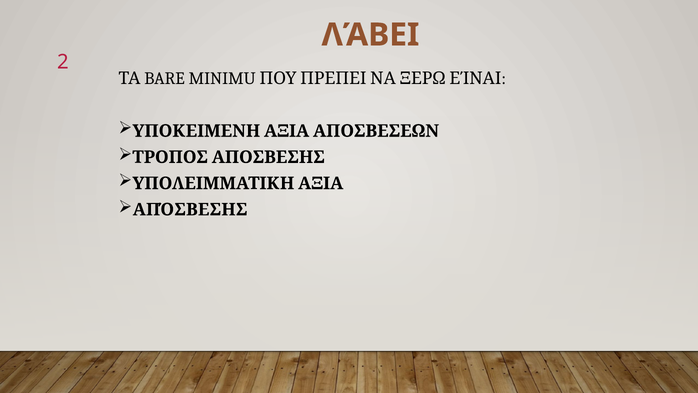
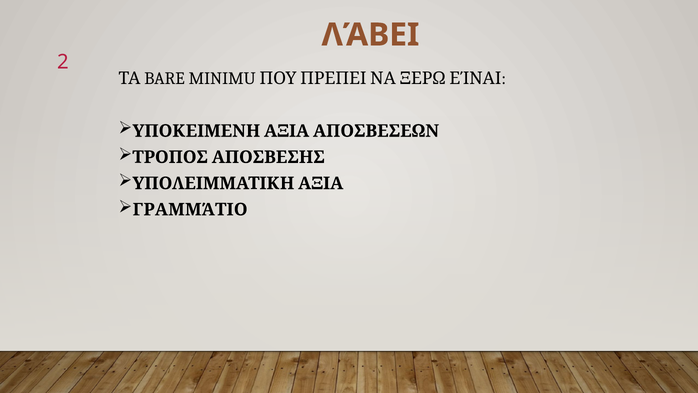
ΑΠΌΣΒΕΣΗΣ: ΑΠΌΣΒΕΣΗΣ -> ΓΡΑΜΜΆΤΙΟ
